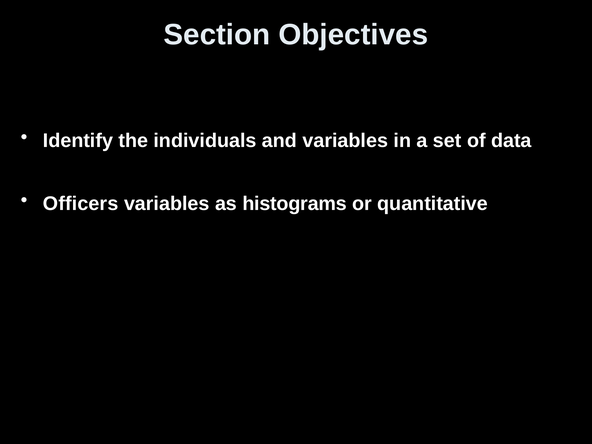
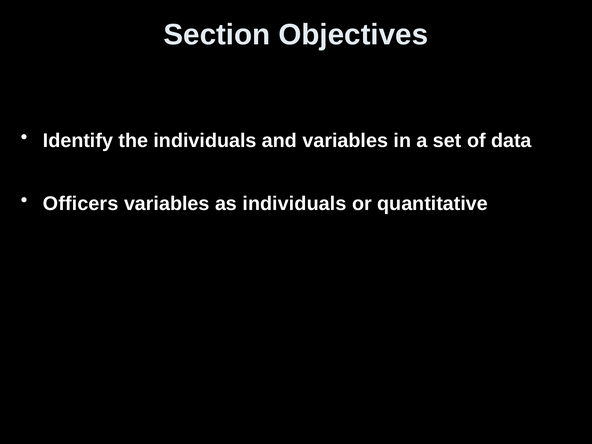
as histograms: histograms -> individuals
